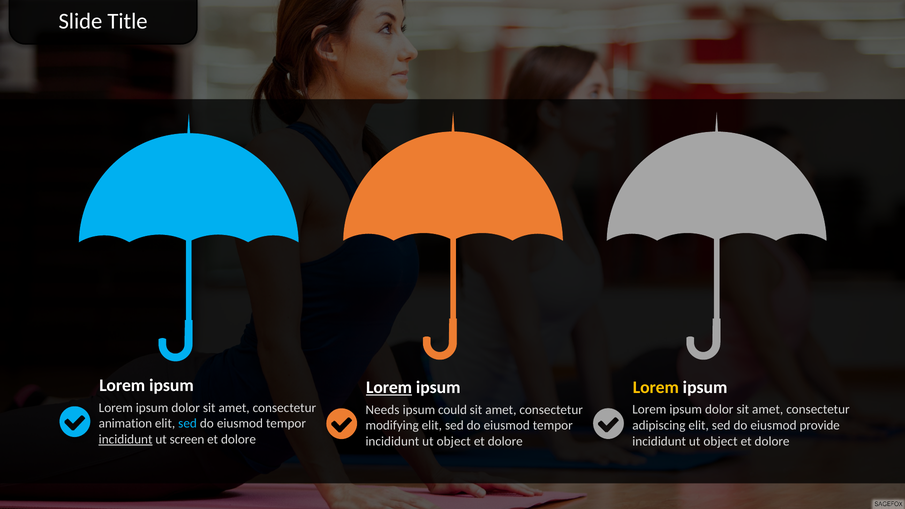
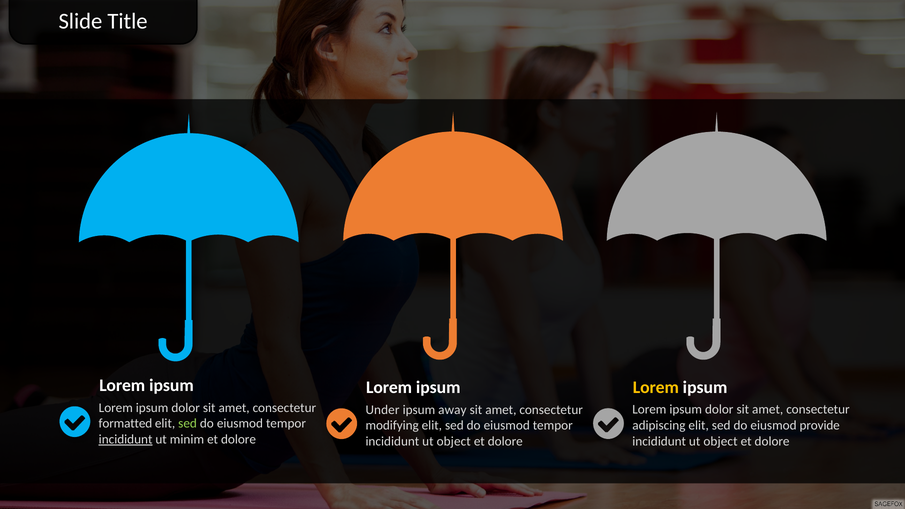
Lorem at (389, 388) underline: present -> none
Needs: Needs -> Under
could: could -> away
animation: animation -> formatted
sed at (188, 424) colour: light blue -> light green
screen: screen -> minim
